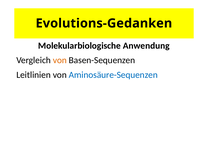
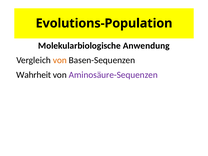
Evolutions-Gedanken: Evolutions-Gedanken -> Evolutions-Population
Leitlinien: Leitlinien -> Wahrheit
Aminosäure-Sequenzen colour: blue -> purple
